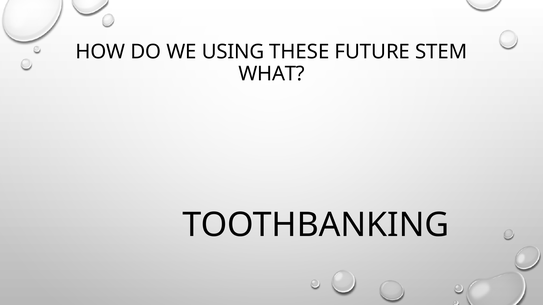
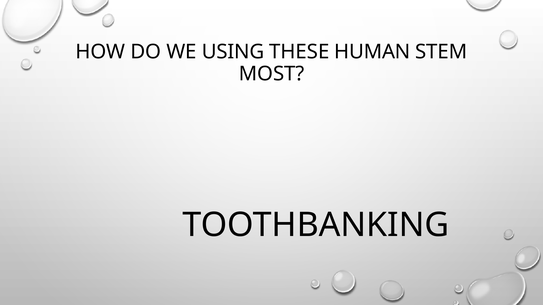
FUTURE: FUTURE -> HUMAN
WHAT: WHAT -> MOST
